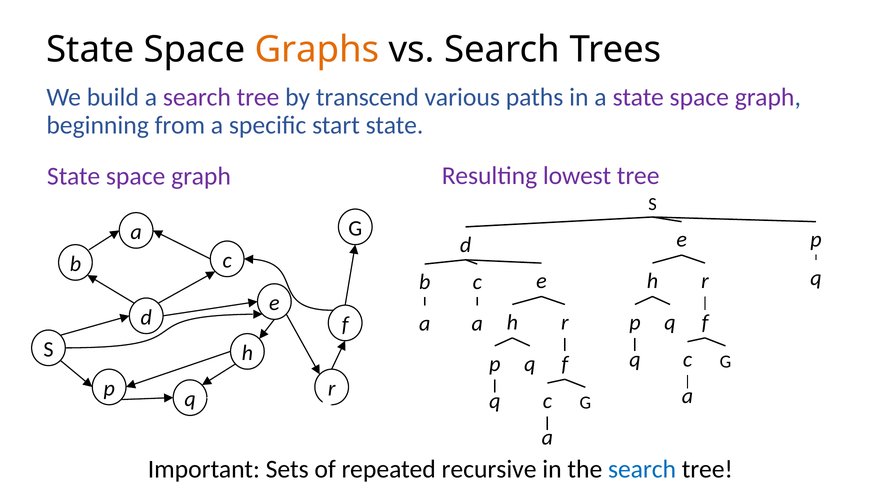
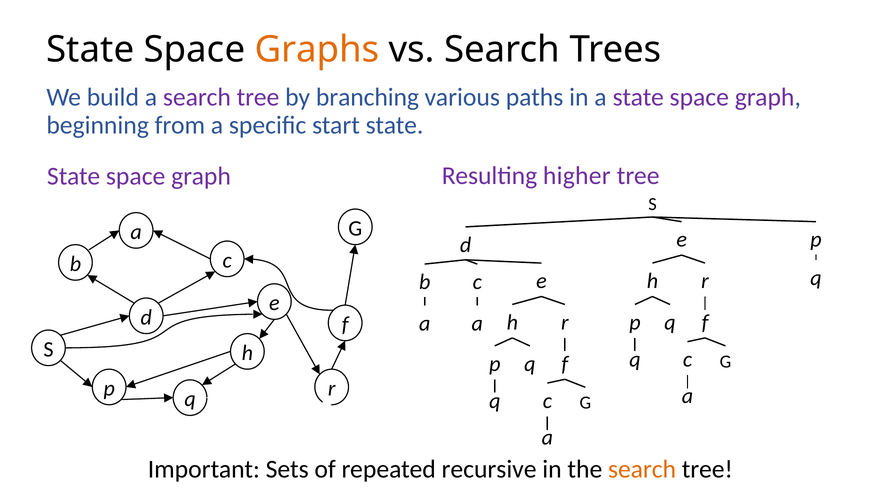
transcend: transcend -> branching
lowest: lowest -> higher
search at (642, 469) colour: blue -> orange
